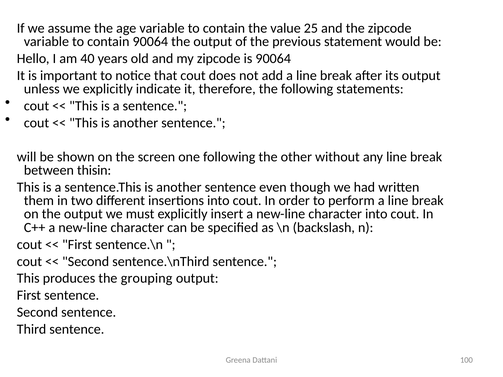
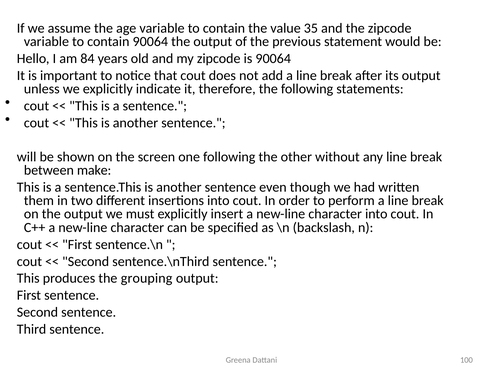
25: 25 -> 35
40: 40 -> 84
thisin: thisin -> make
